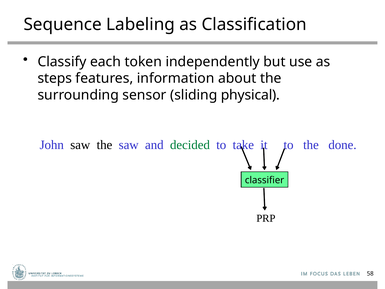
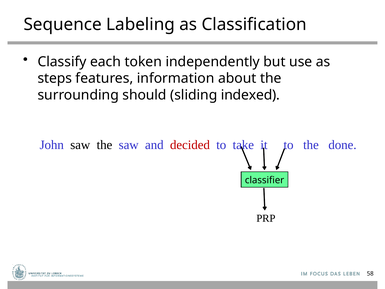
sensor: sensor -> should
physical: physical -> indexed
decided colour: green -> red
